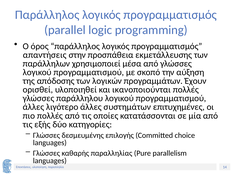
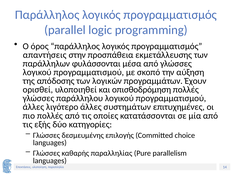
χρησιμοποιεί: χρησιμοποιεί -> φυλάσσονται
ικανοποιούνται: ικανοποιούνται -> οπισθοδρόμηση
